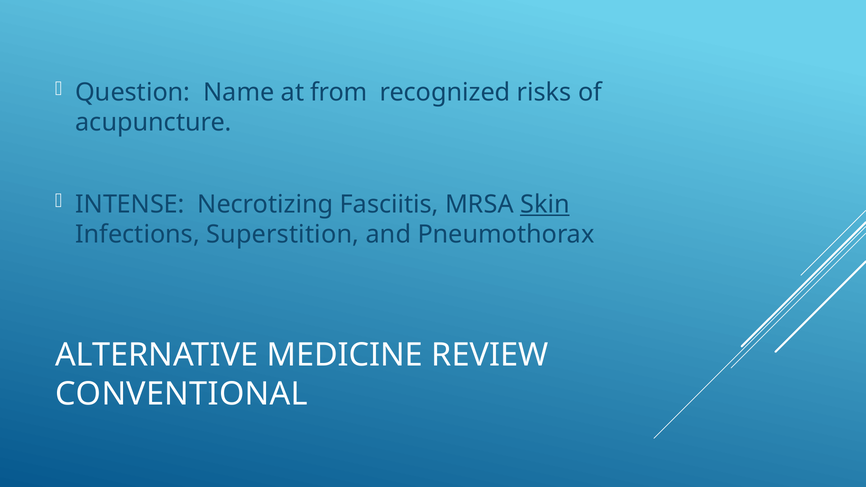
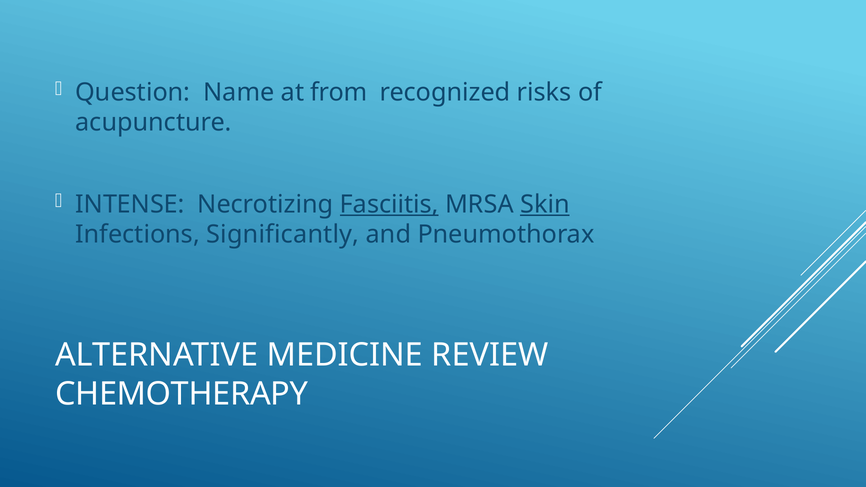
Fasciitis underline: none -> present
Superstition: Superstition -> Significantly
CONVENTIONAL: CONVENTIONAL -> CHEMOTHERAPY
